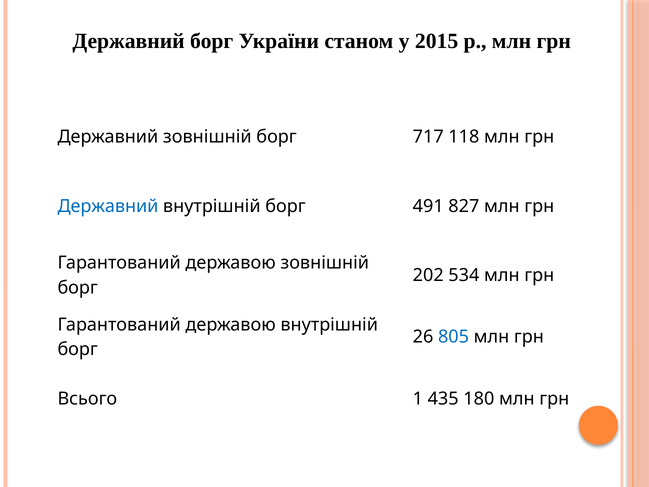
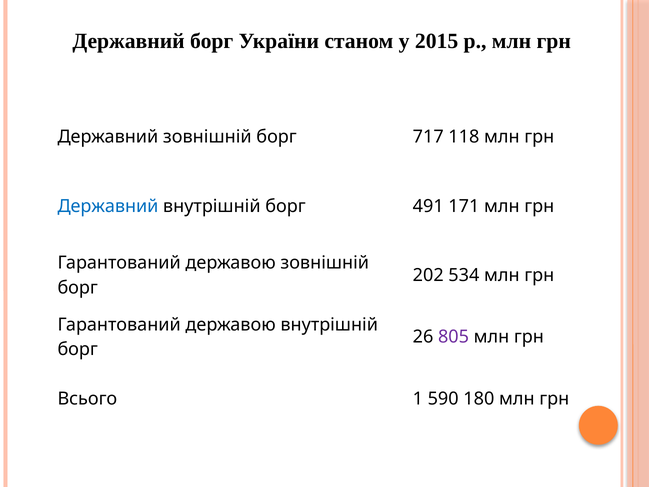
827: 827 -> 171
805 colour: blue -> purple
435: 435 -> 590
